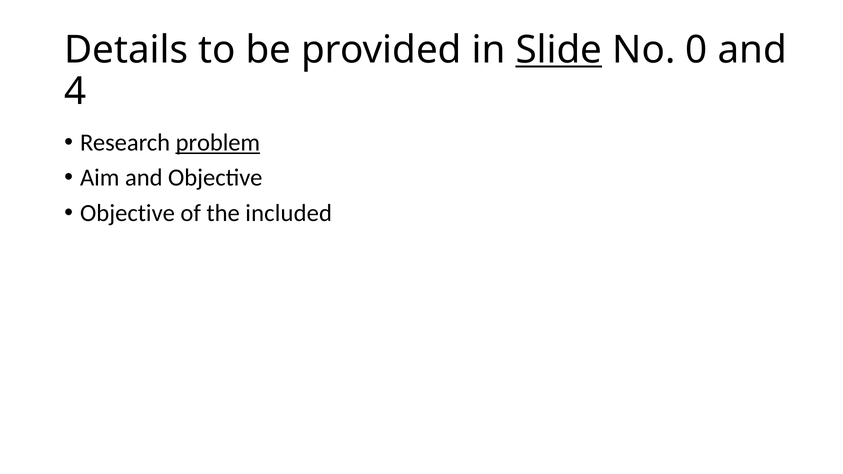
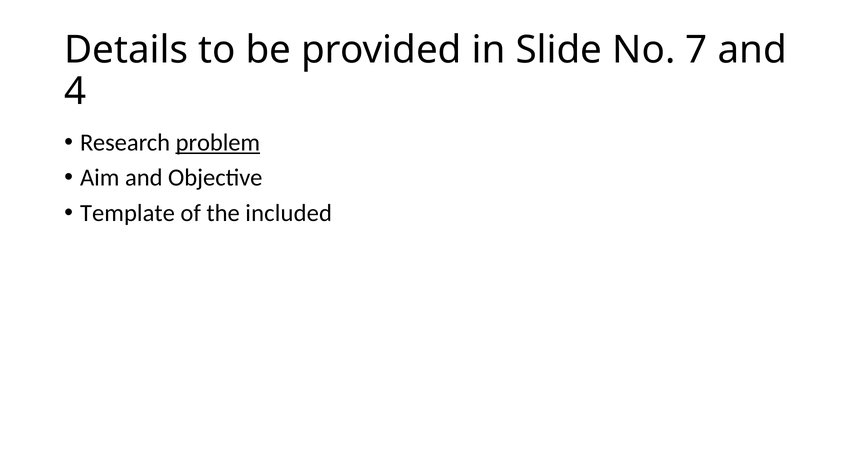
Slide underline: present -> none
0: 0 -> 7
Objective at (128, 213): Objective -> Template
